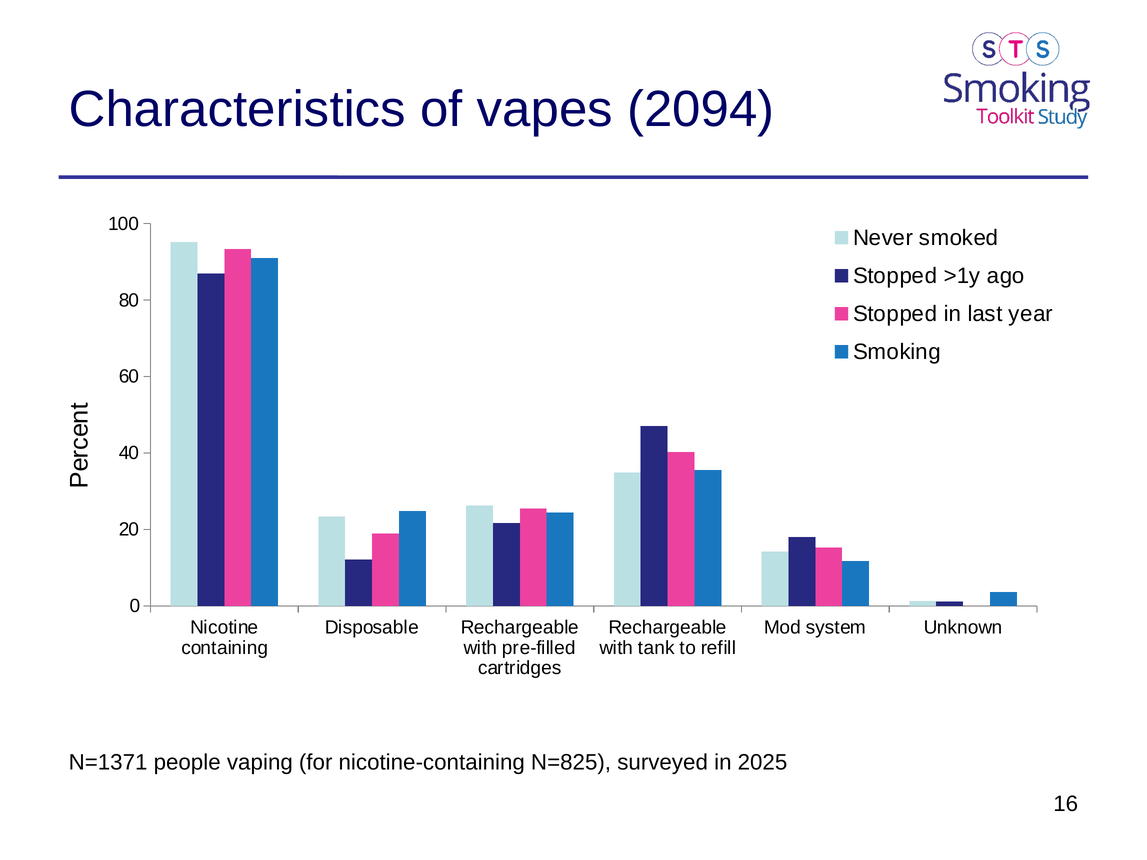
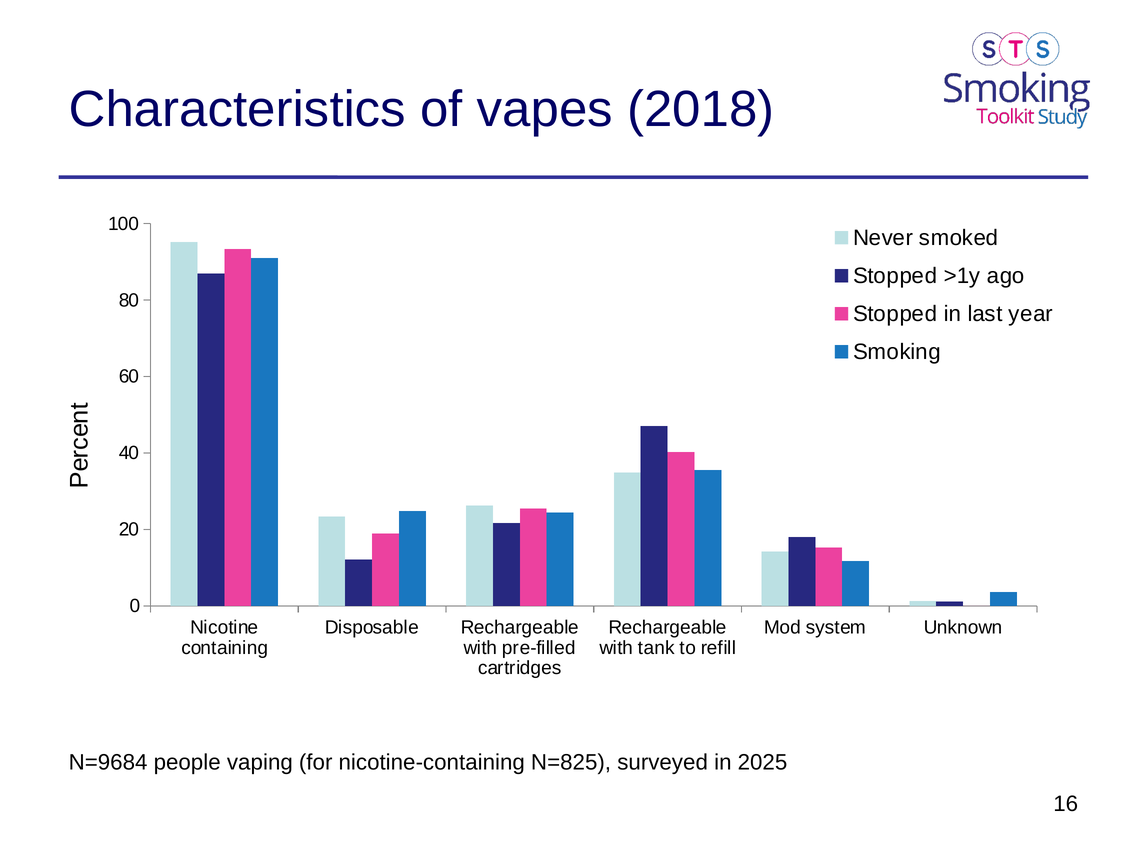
2094: 2094 -> 2018
N=1371: N=1371 -> N=9684
